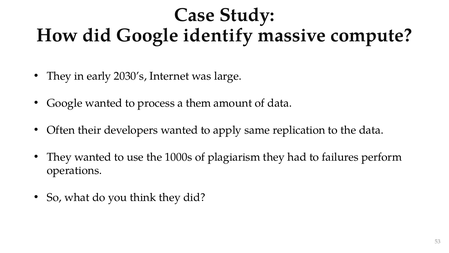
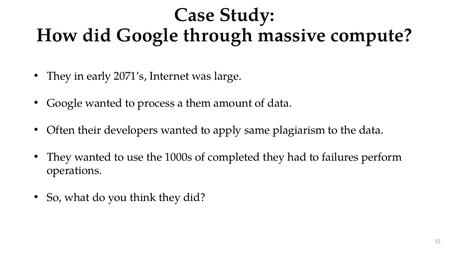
identify: identify -> through
2030’s: 2030’s -> 2071’s
replication: replication -> plagiarism
plagiarism: plagiarism -> completed
